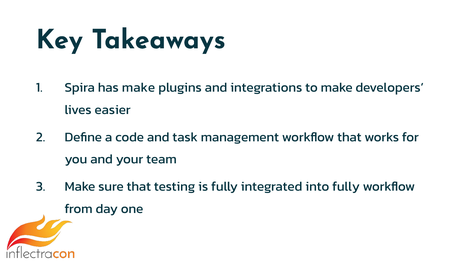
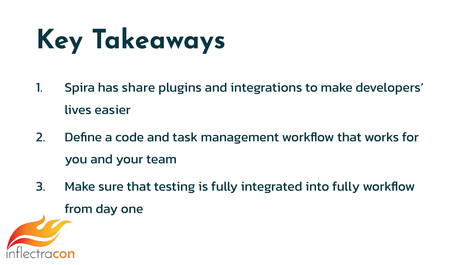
has make: make -> share
